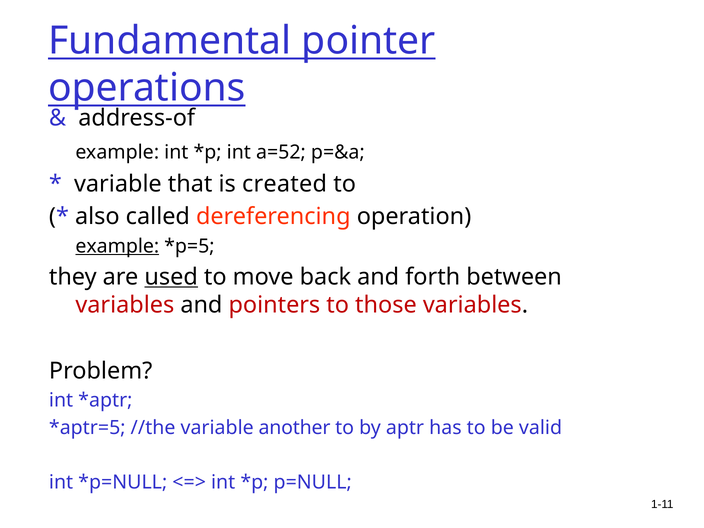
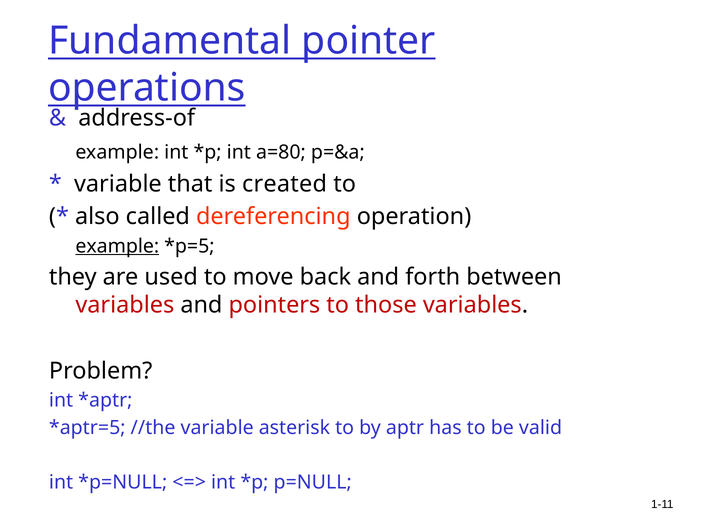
a=52: a=52 -> a=80
used underline: present -> none
another: another -> asterisk
